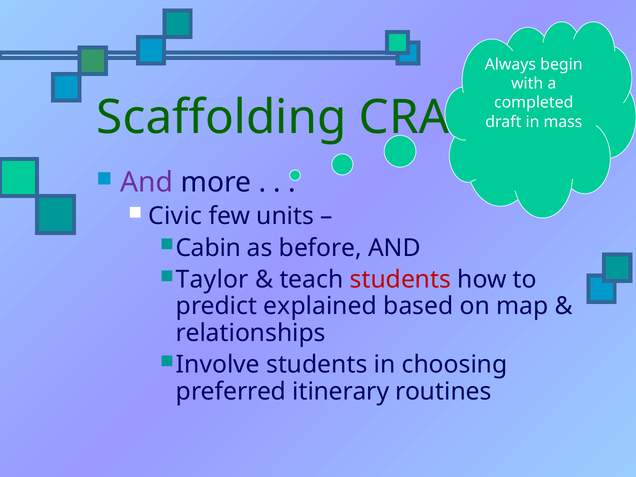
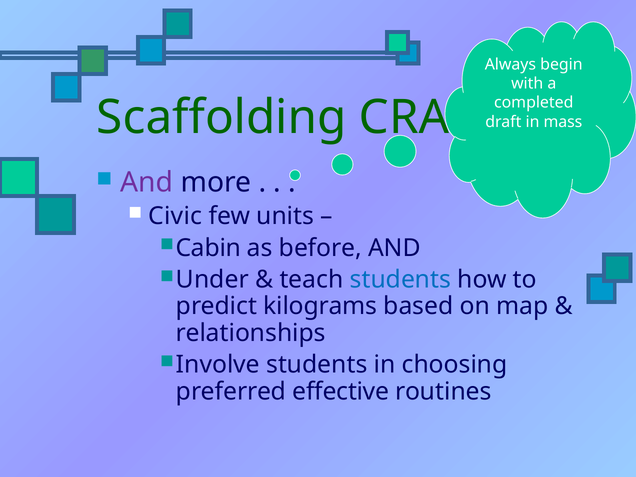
Taylor: Taylor -> Under
students at (400, 280) colour: red -> blue
explained: explained -> kilograms
itinerary: itinerary -> effective
